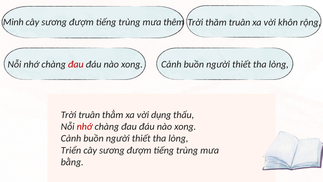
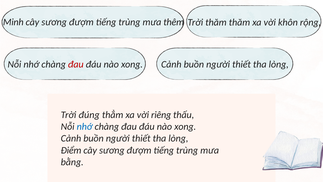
thăm truân: truân -> thăm
Trời truân: truân -> đúng
dụng: dụng -> riêng
nhớ at (85, 126) colour: red -> blue
Triển: Triển -> Điểm
